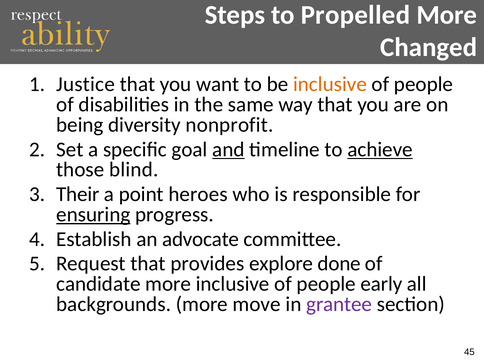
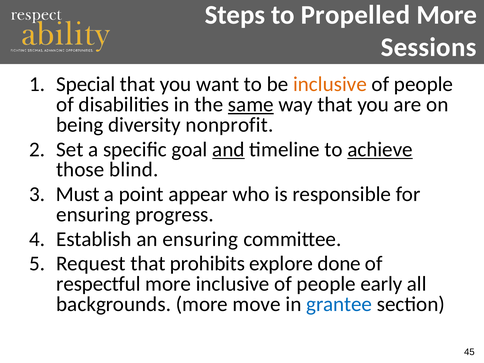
Changed: Changed -> Sessions
Justice: Justice -> Special
same underline: none -> present
Their: Their -> Must
heroes: heroes -> appear
ensuring at (93, 215) underline: present -> none
an advocate: advocate -> ensuring
provides: provides -> prohibits
candidate: candidate -> respectful
grantee colour: purple -> blue
